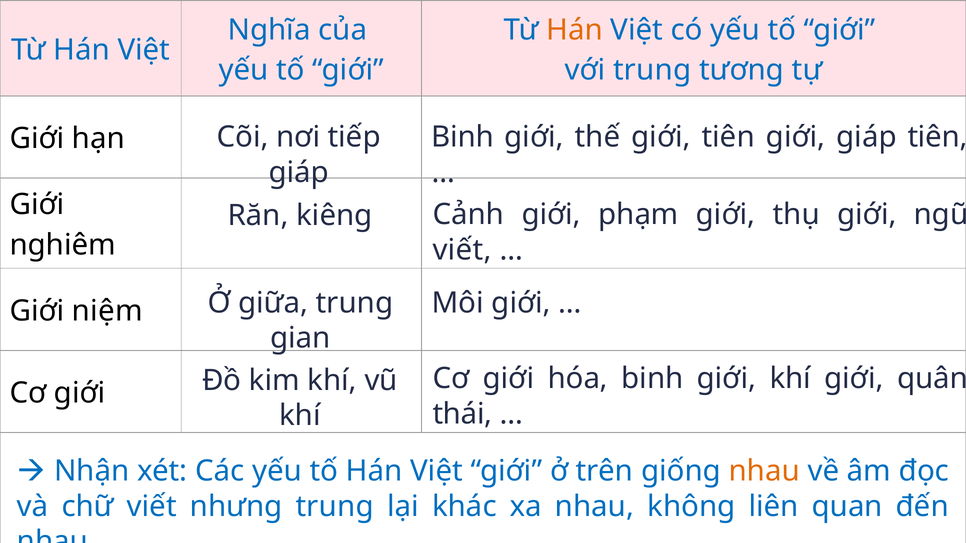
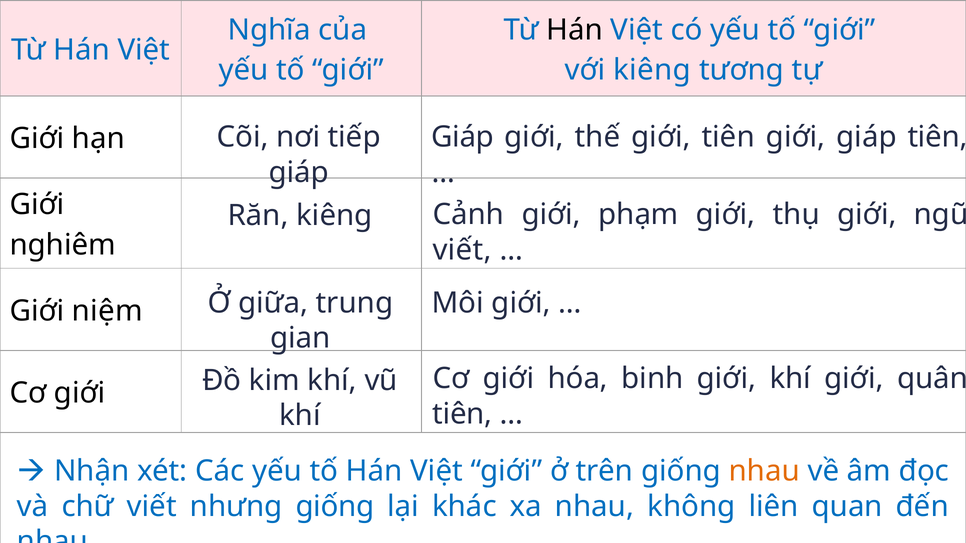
Hán at (575, 30) colour: orange -> black
với trung: trung -> kiêng
Binh at (463, 137): Binh -> Giáp
thái at (462, 414): thái -> tiên
nhưng trung: trung -> giống
